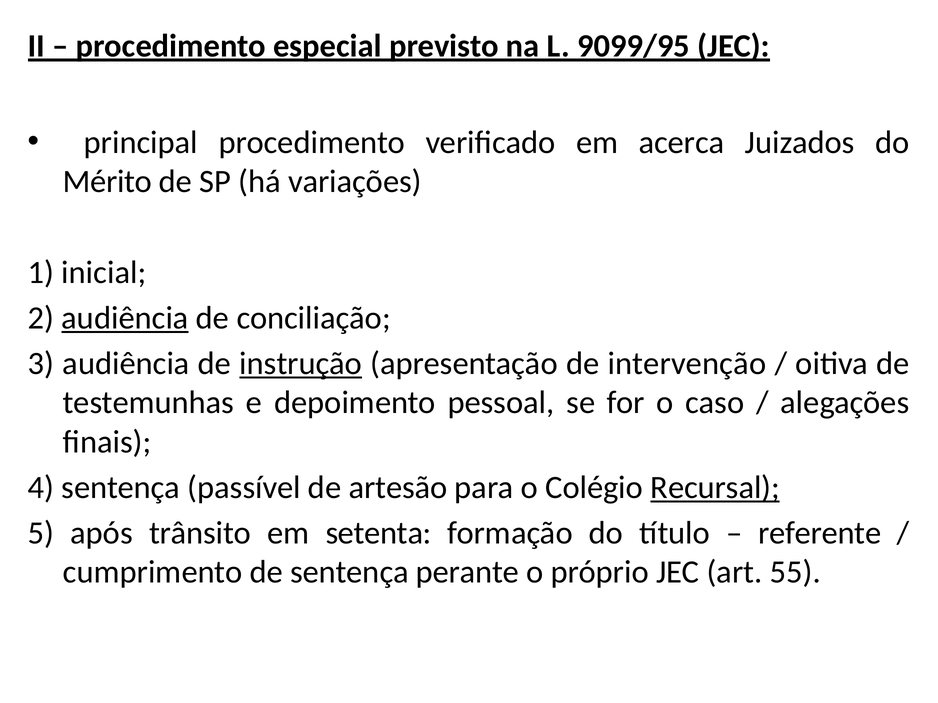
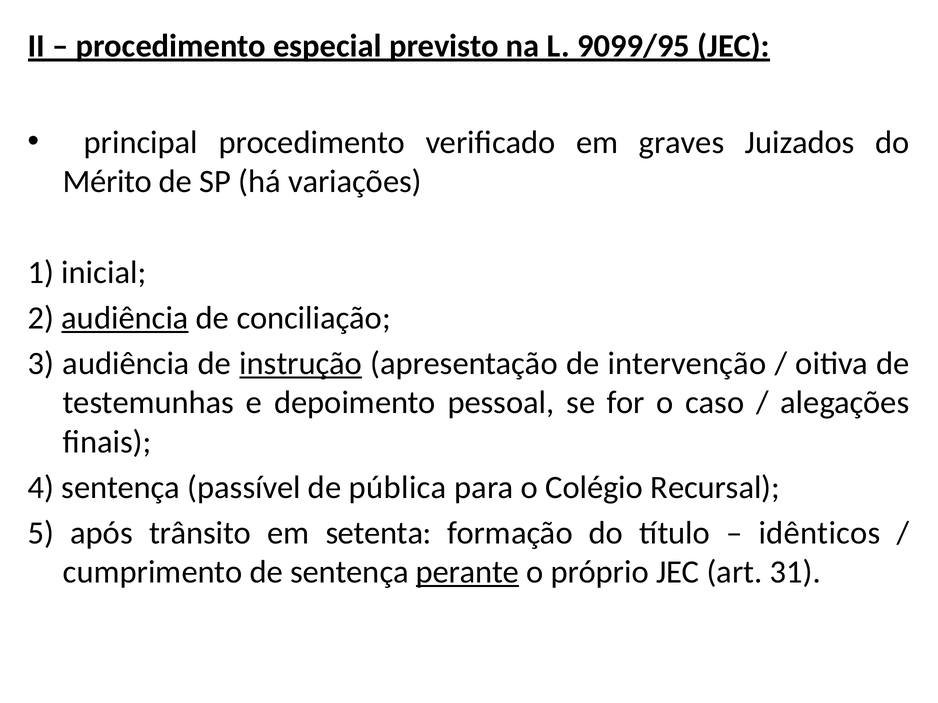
acerca: acerca -> graves
artesão: artesão -> pública
Recursal underline: present -> none
referente: referente -> idênticos
perante underline: none -> present
55: 55 -> 31
